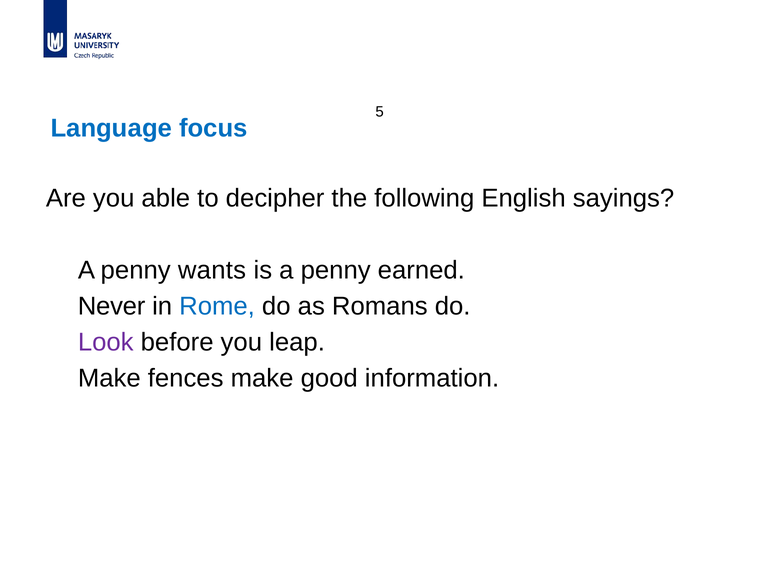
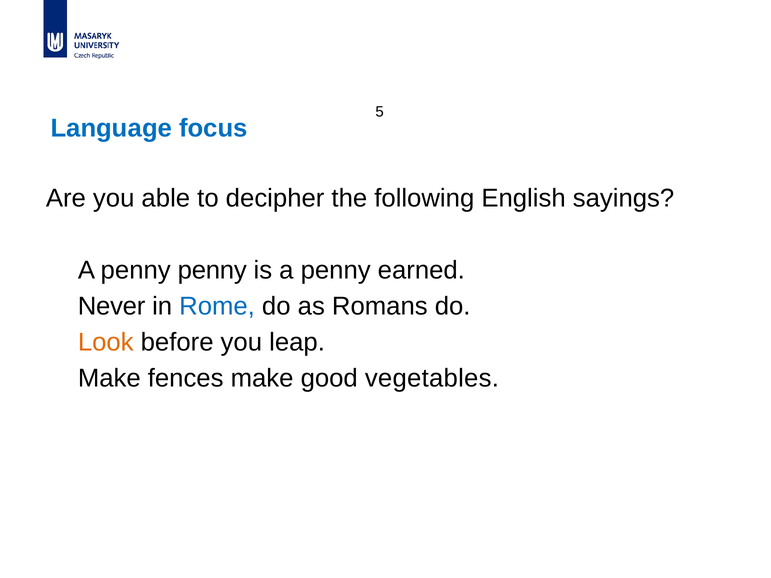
penny wants: wants -> penny
Look colour: purple -> orange
information: information -> vegetables
